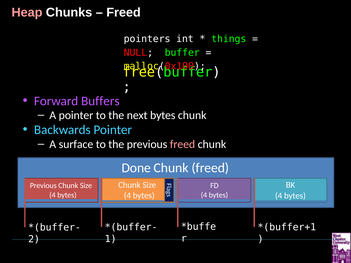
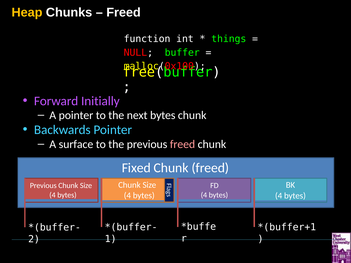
Heap colour: pink -> yellow
pointers: pointers -> function
Buffers: Buffers -> Initially
Done: Done -> Fixed
